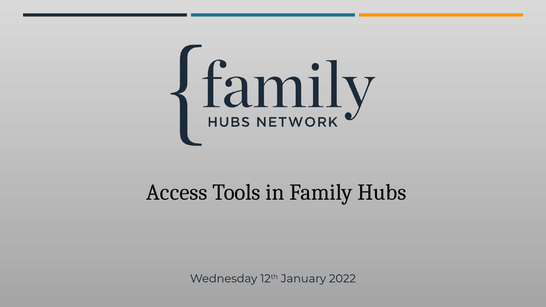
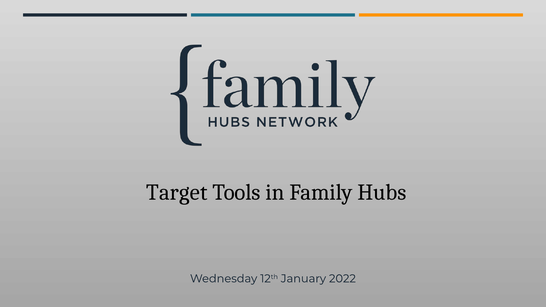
Access: Access -> Target
